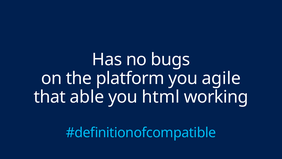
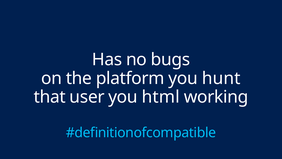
agile: agile -> hunt
able: able -> user
